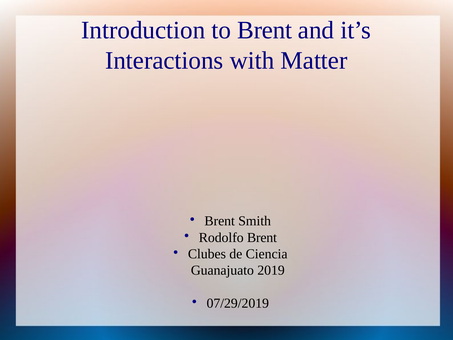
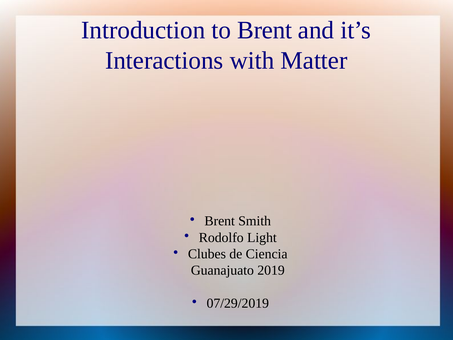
Rodolfo Brent: Brent -> Light
